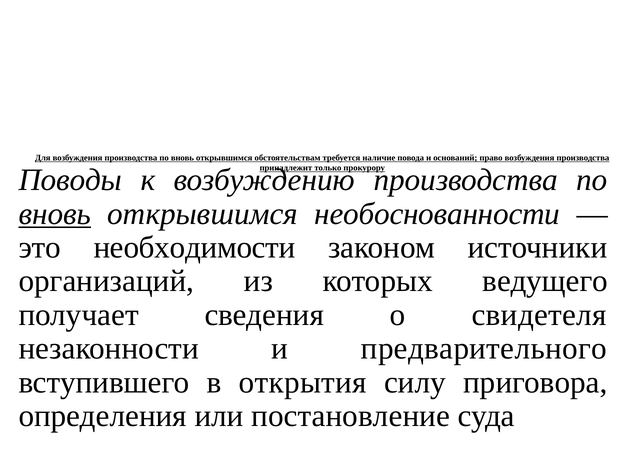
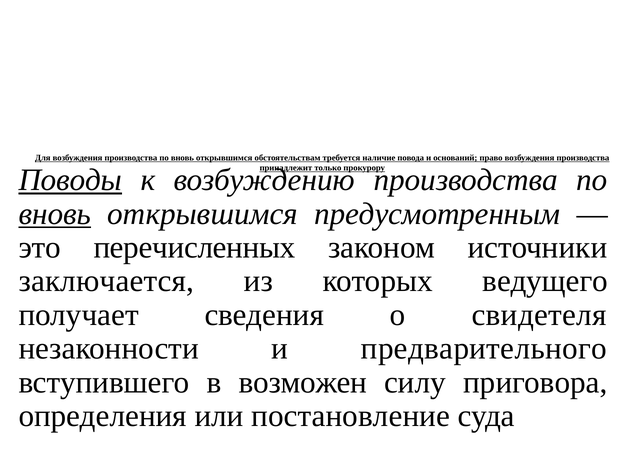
Поводы underline: none -> present
необоснованности: необоснованности -> предусмотренным
необходимости: необходимости -> перечисленных
организаций: организаций -> заключается
открытия: открытия -> возможен
